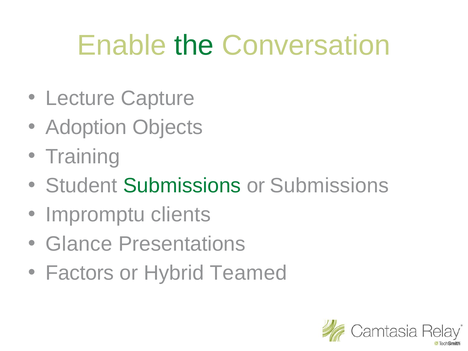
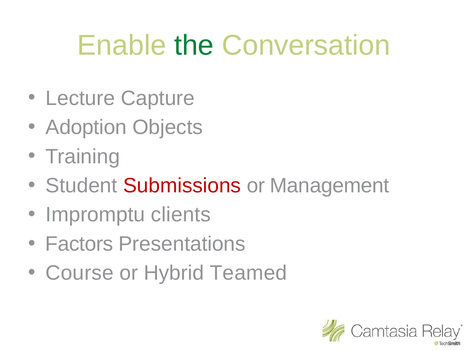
Submissions at (182, 186) colour: green -> red
or Submissions: Submissions -> Management
Glance: Glance -> Factors
Factors: Factors -> Course
